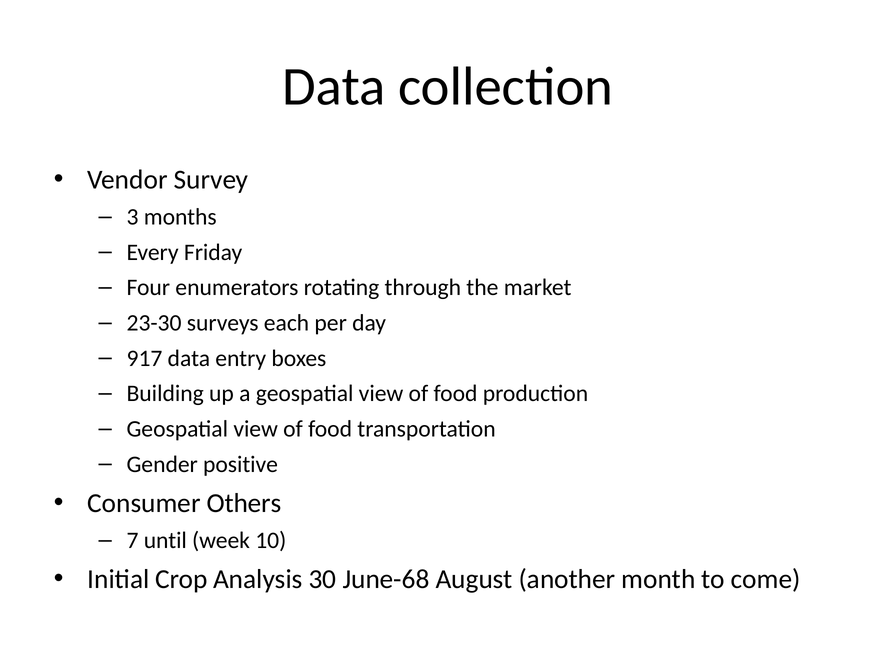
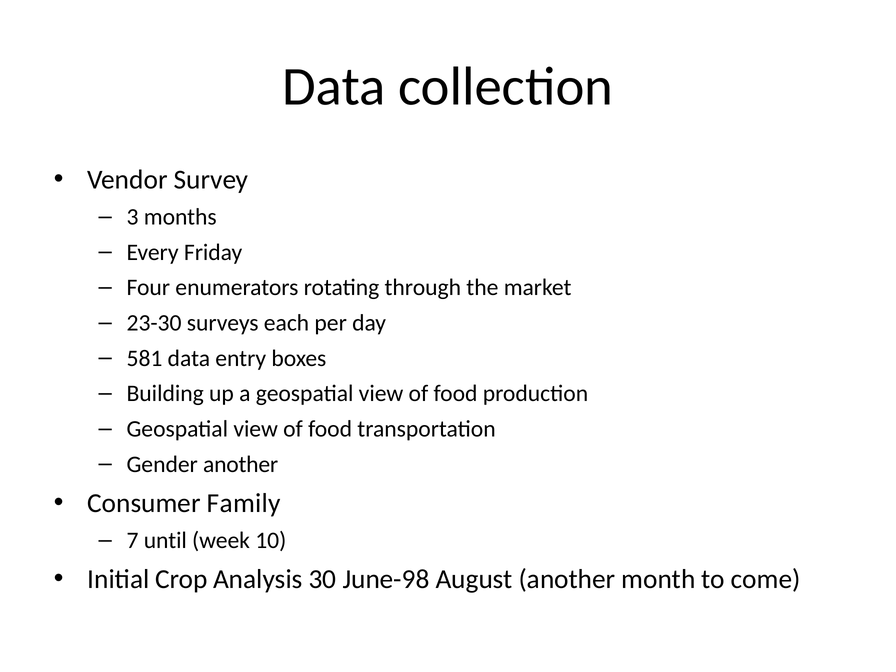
917: 917 -> 581
Gender positive: positive -> another
Others: Others -> Family
June-68: June-68 -> June-98
